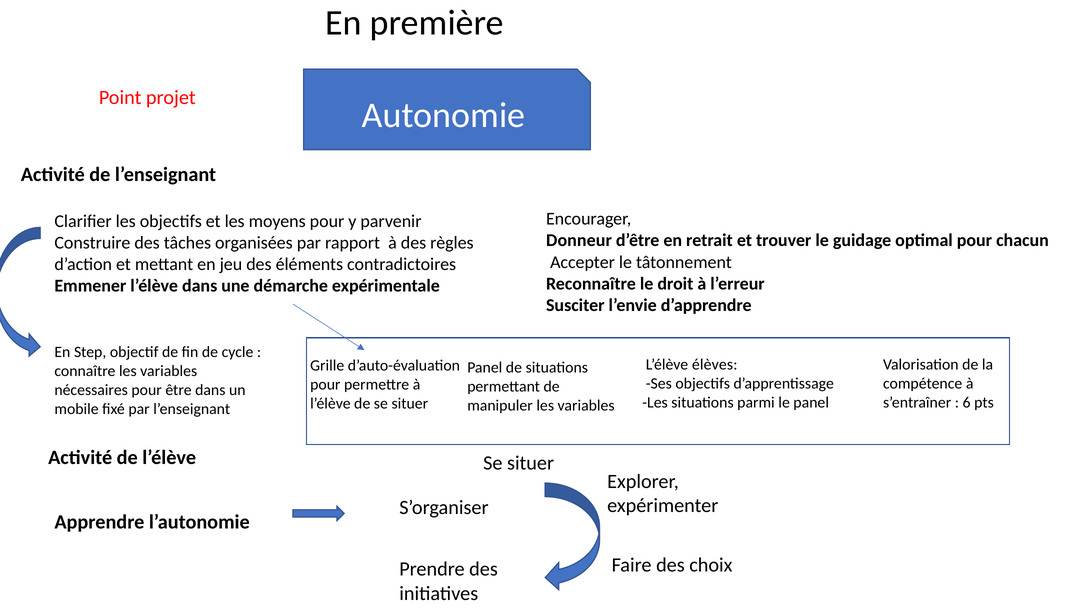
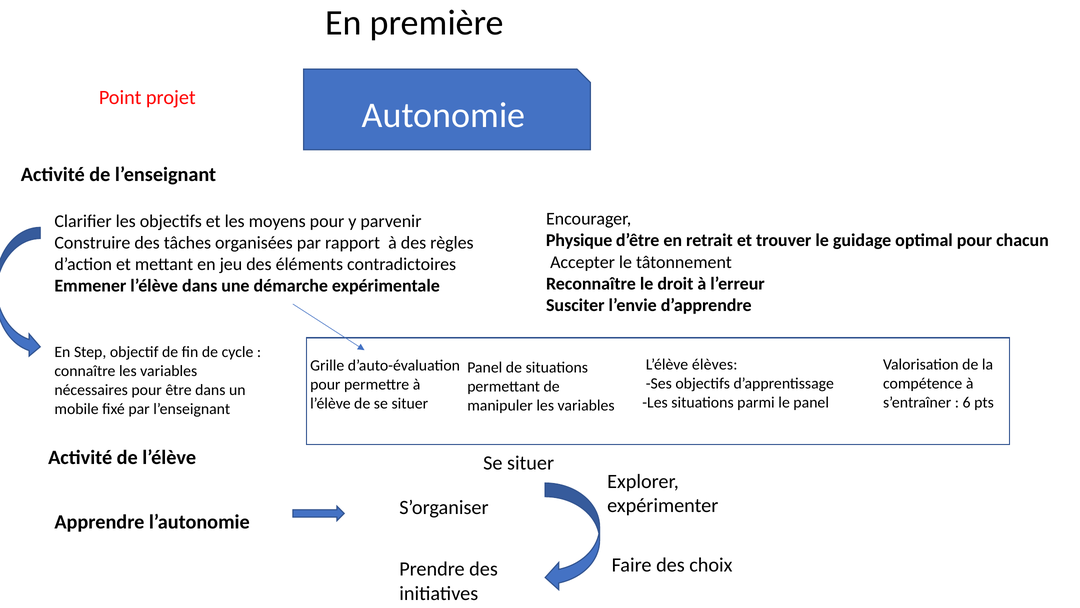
Donneur: Donneur -> Physique
